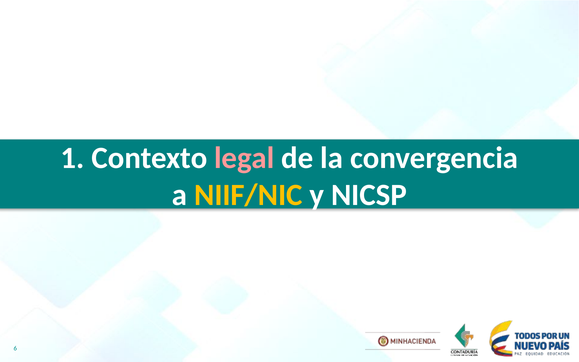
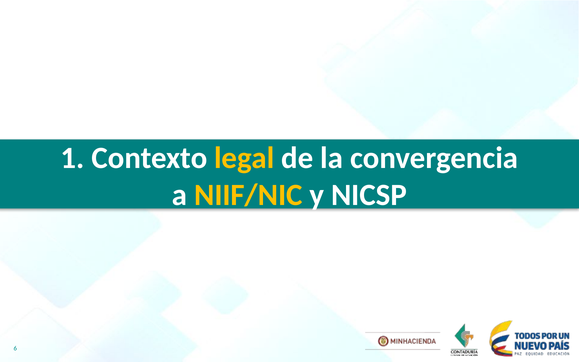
legal colour: pink -> yellow
